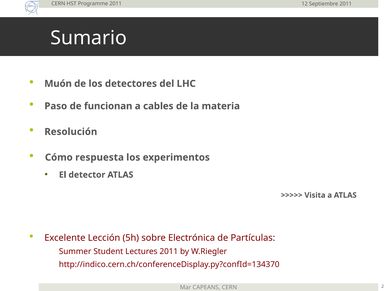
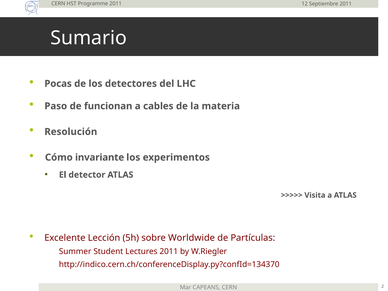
Muón: Muón -> Pocas
respuesta: respuesta -> invariante
Electrónica: Electrónica -> Worldwide
